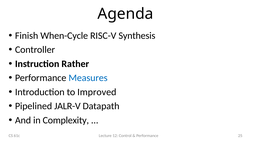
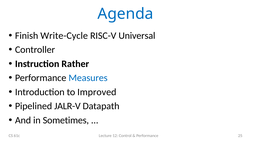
Agenda colour: black -> blue
When-Cycle: When-Cycle -> Write-Cycle
Synthesis: Synthesis -> Universal
Complexity: Complexity -> Sometimes
